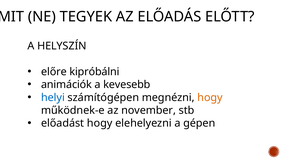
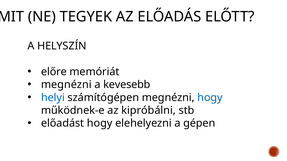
kipróbálni: kipróbálni -> memóriát
animációk at (66, 85): animációk -> megnézni
hogy at (210, 98) colour: orange -> blue
november: november -> kipróbálni
